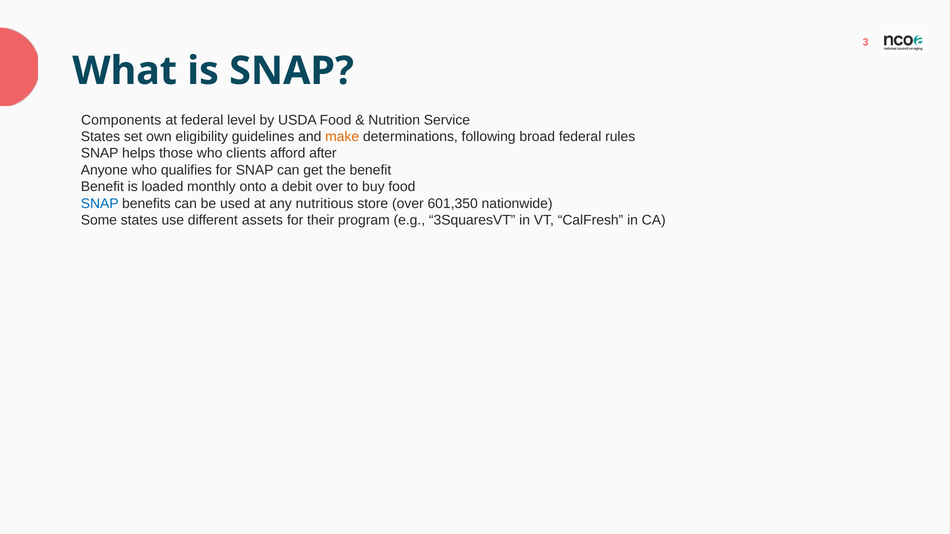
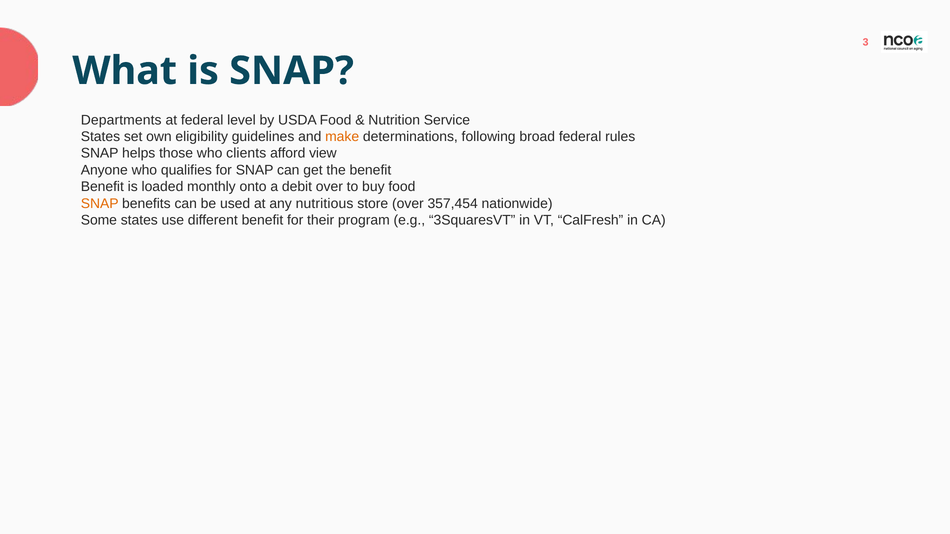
Components: Components -> Departments
after: after -> view
SNAP at (100, 204) colour: blue -> orange
601,350: 601,350 -> 357,454
different assets: assets -> benefit
